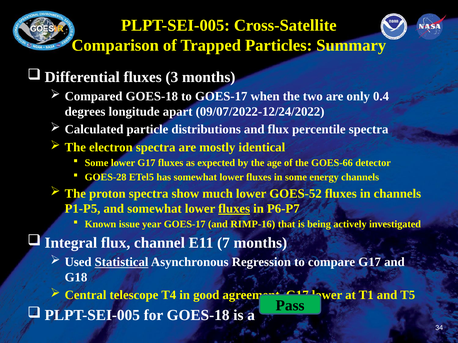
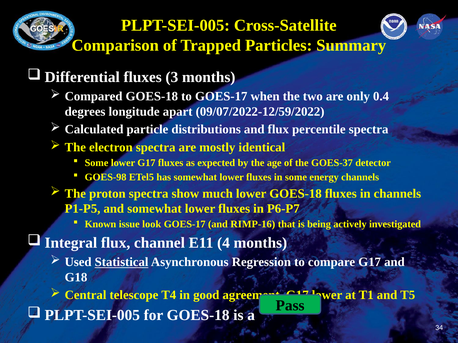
09/07/2022-12/24/2022: 09/07/2022-12/24/2022 -> 09/07/2022-12/59/2022
GOES-66: GOES-66 -> GOES-37
GOES-28: GOES-28 -> GOES-98
lower GOES-52: GOES-52 -> GOES-18
fluxes at (234, 209) underline: present -> none
year: year -> look
7: 7 -> 4
